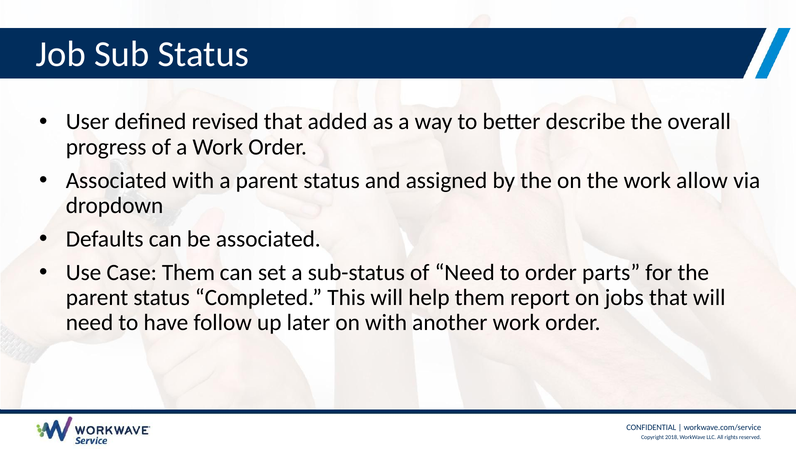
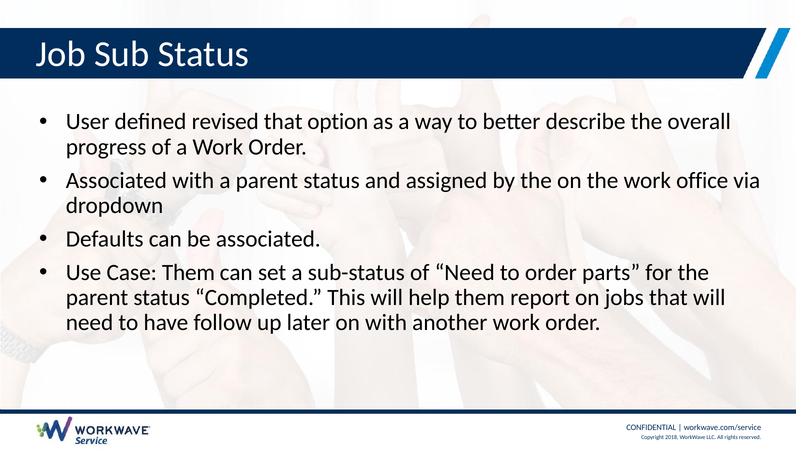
added: added -> option
allow: allow -> office
